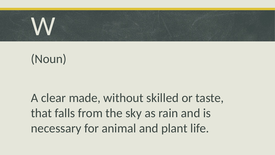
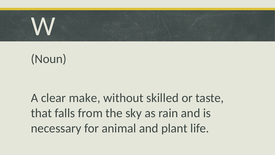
made: made -> make
